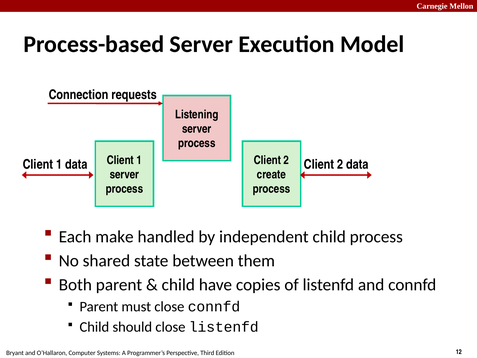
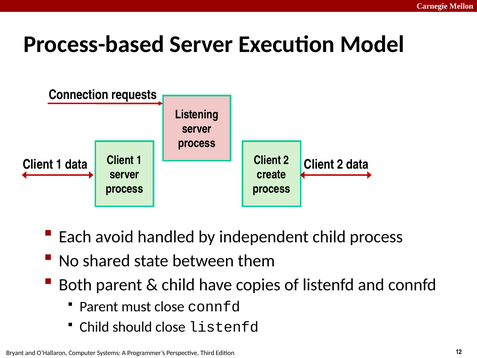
make: make -> avoid
